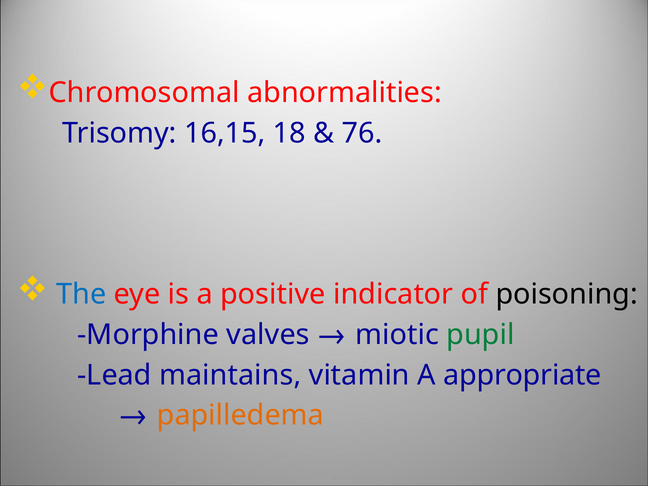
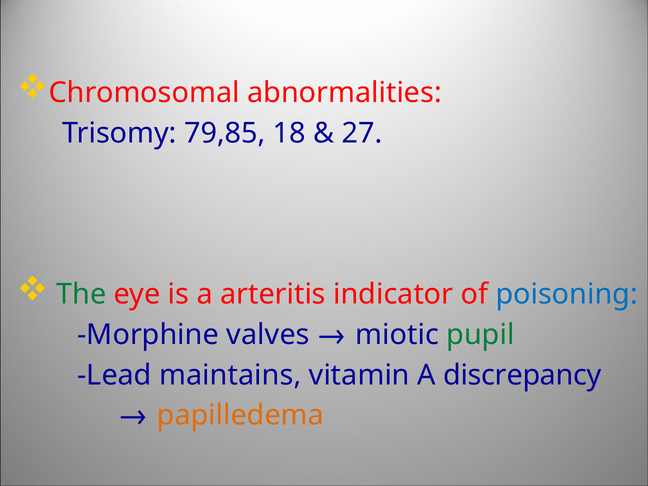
16,15: 16,15 -> 79,85
76: 76 -> 27
The colour: blue -> green
positive: positive -> arteritis
poisoning colour: black -> blue
appropriate: appropriate -> discrepancy
